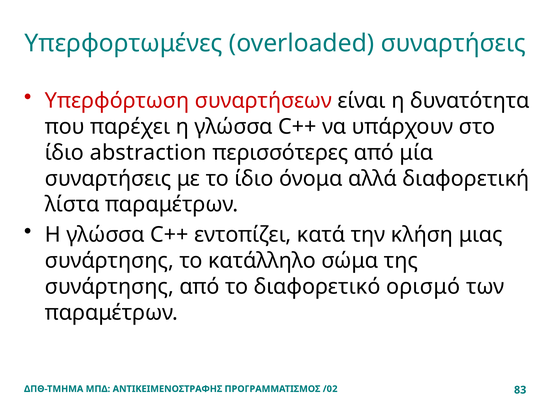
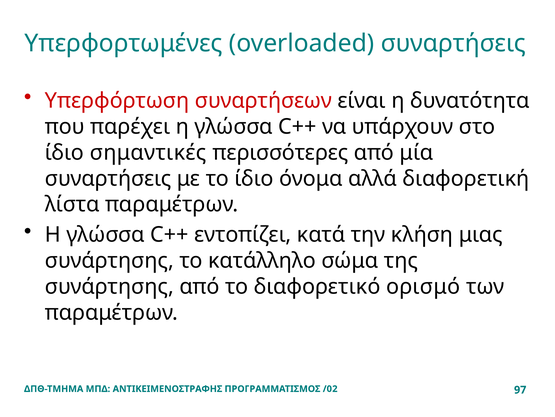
abstraction: abstraction -> σημαντικές
83: 83 -> 97
